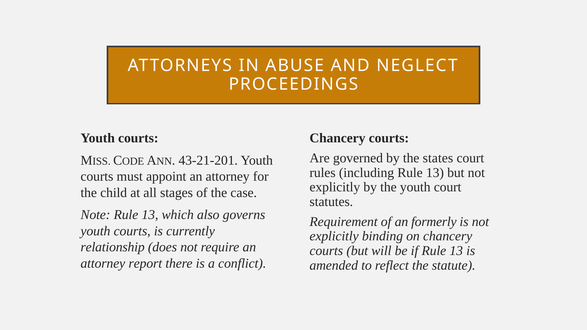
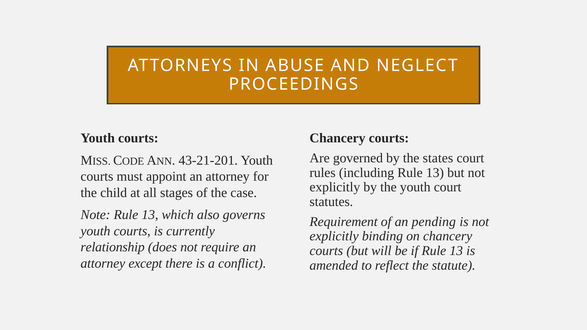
formerly: formerly -> pending
report: report -> except
